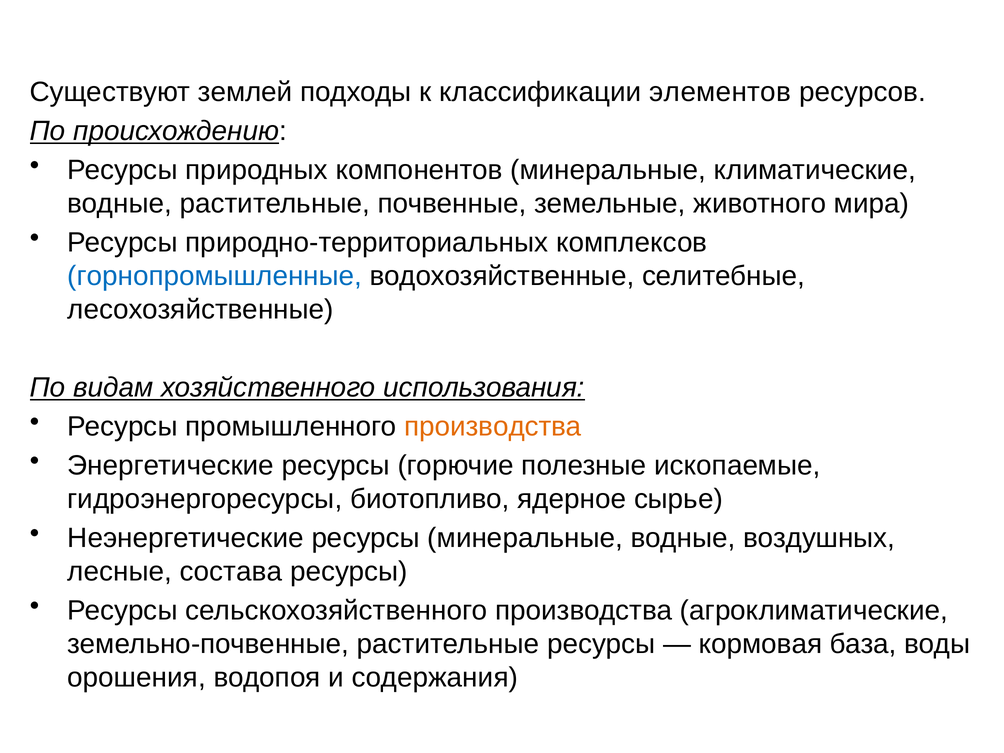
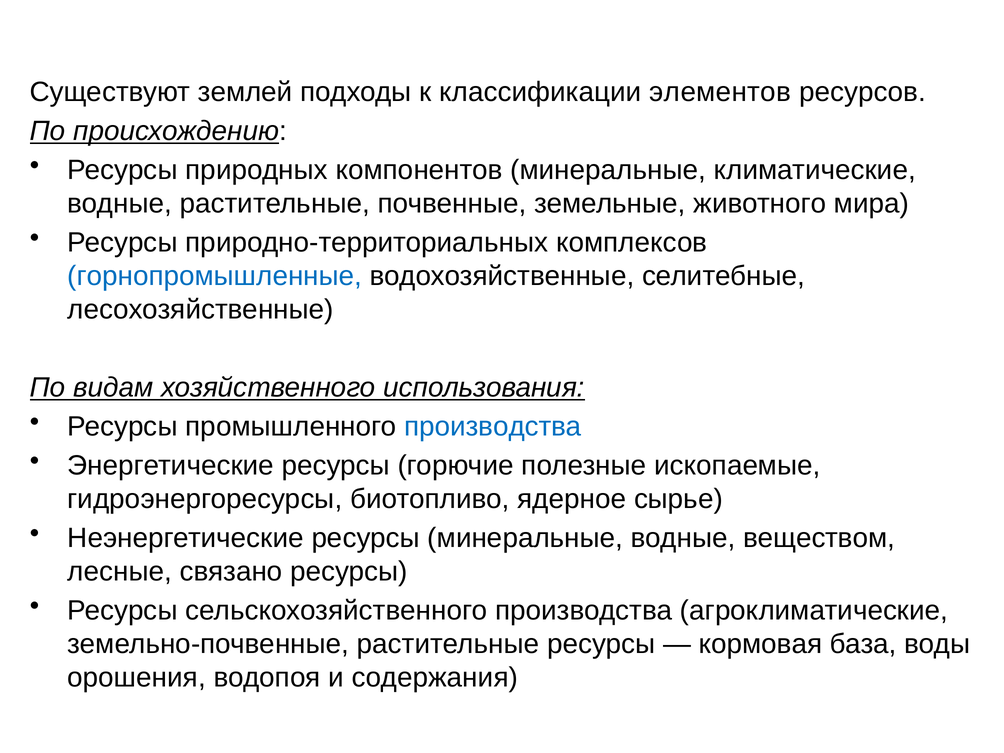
производства at (493, 427) colour: orange -> blue
воздушных: воздушных -> веществом
состава: состава -> связано
